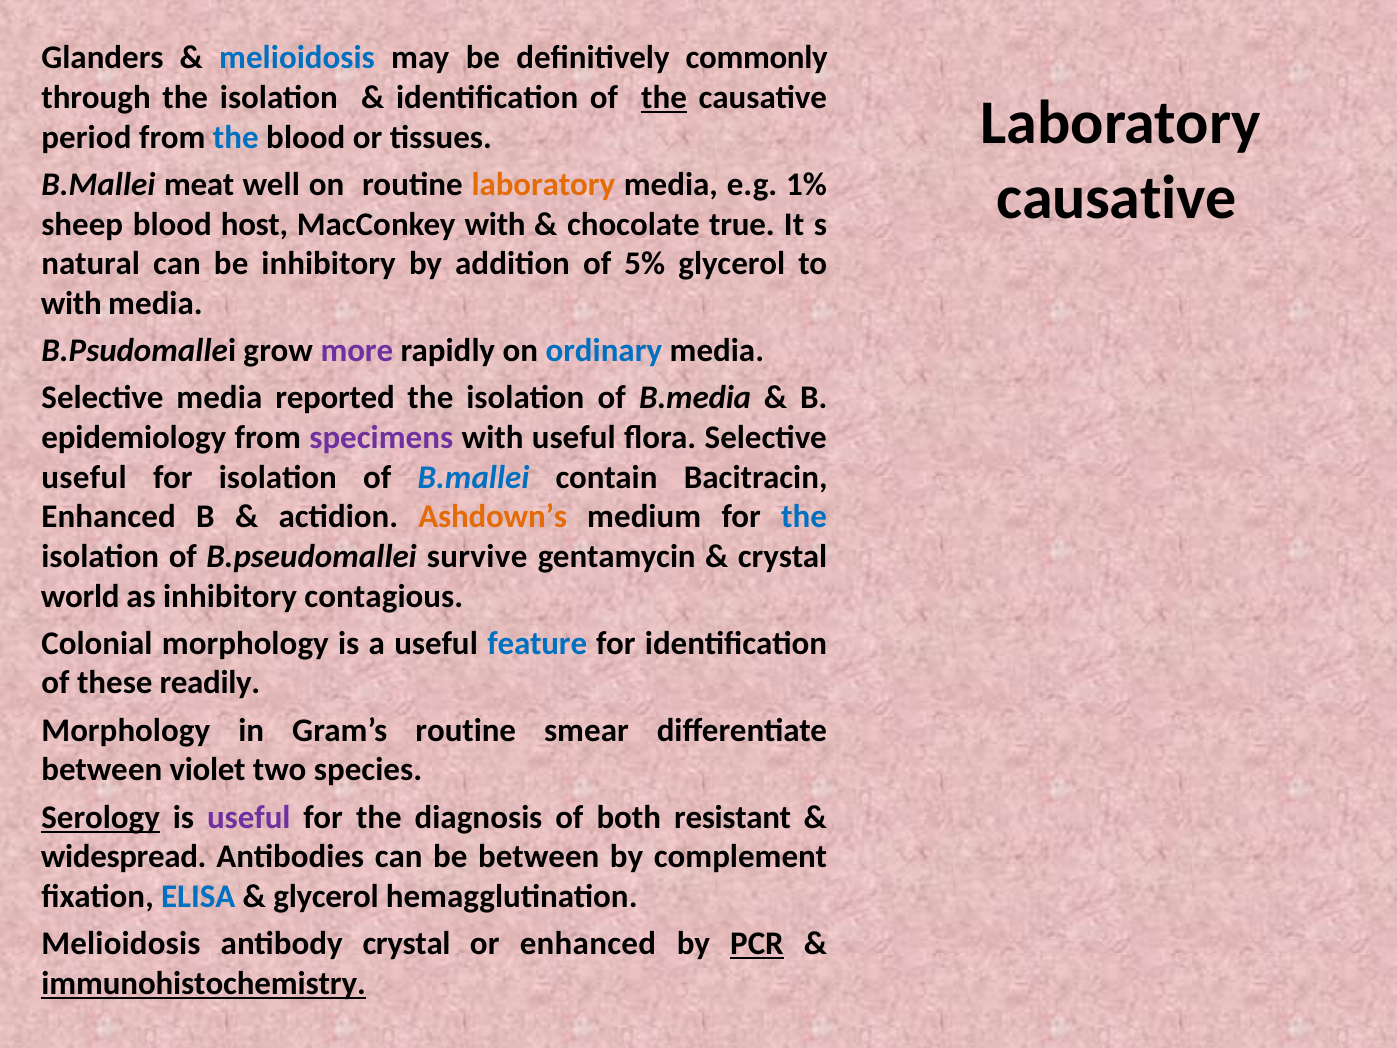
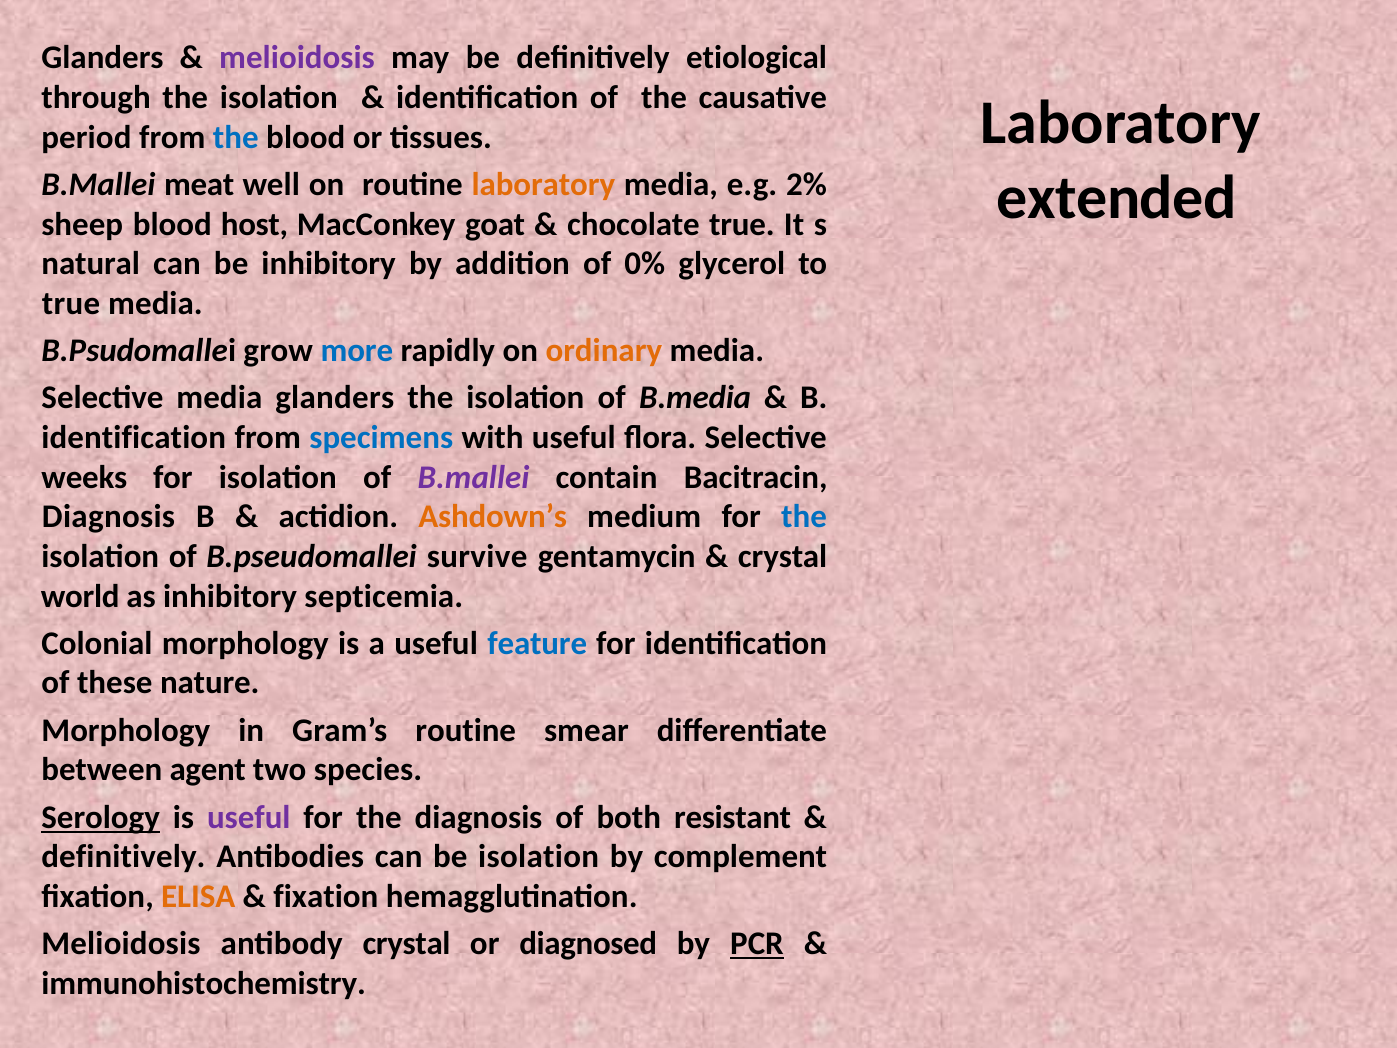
melioidosis at (297, 58) colour: blue -> purple
commonly: commonly -> etiological
the at (664, 98) underline: present -> none
1%: 1% -> 2%
causative at (1117, 198): causative -> extended
MacConkey with: with -> goat
5%: 5% -> 0%
with at (71, 303): with -> true
more colour: purple -> blue
ordinary colour: blue -> orange
media reported: reported -> glanders
epidemiology at (134, 438): epidemiology -> identification
specimens colour: purple -> blue
useful at (84, 477): useful -> weeks
B.mallei at (474, 477) colour: blue -> purple
Enhanced at (109, 517): Enhanced -> Diagnosis
contagious: contagious -> septicemia
readily: readily -> nature
violet: violet -> agent
widespread at (124, 857): widespread -> definitively
be between: between -> isolation
ELISA colour: blue -> orange
glycerol at (326, 896): glycerol -> fixation
or enhanced: enhanced -> diagnosed
immunohistochemistry underline: present -> none
